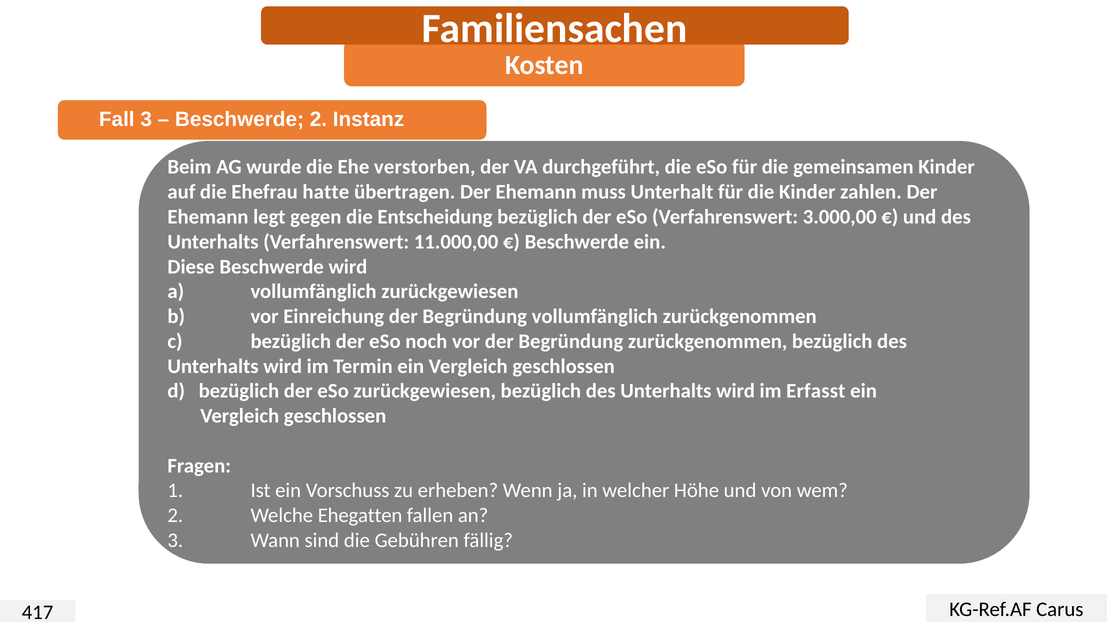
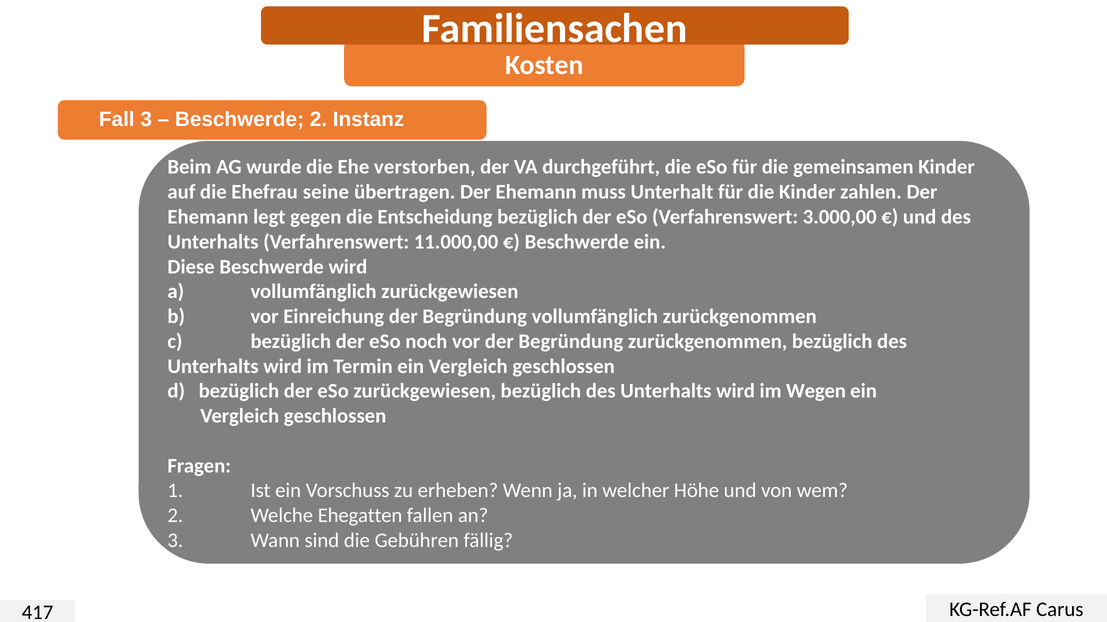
hatte: hatte -> seine
Erfasst: Erfasst -> Wegen
